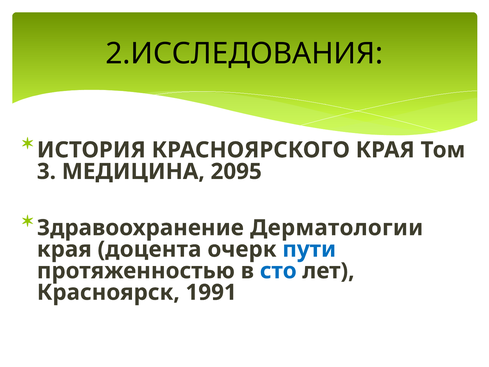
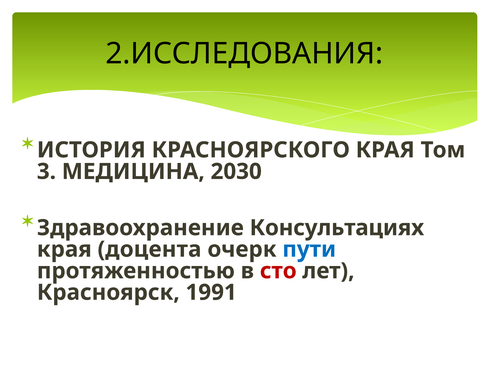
2095: 2095 -> 2030
Дерматологии: Дерматологии -> Консультациях
сто colour: blue -> red
